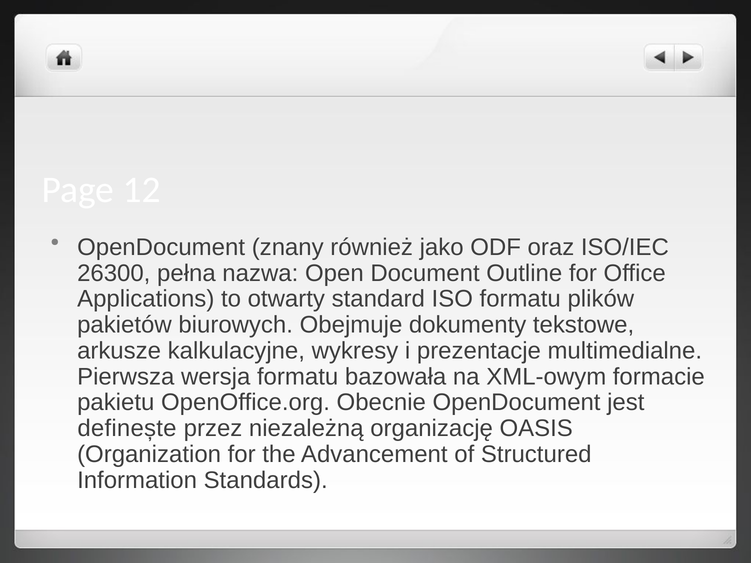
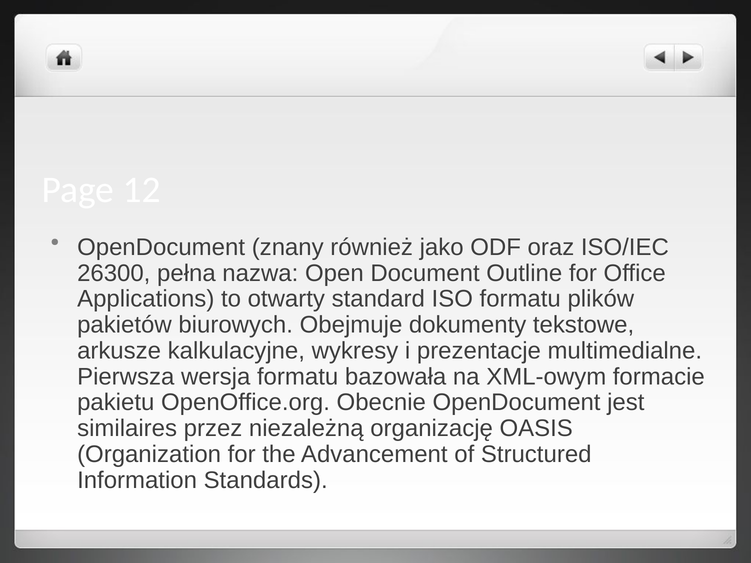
definește: definește -> similaires
